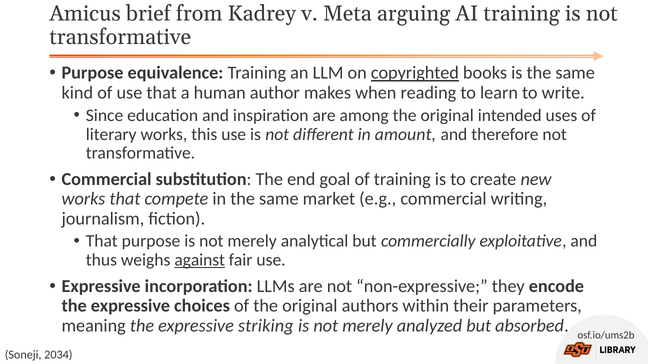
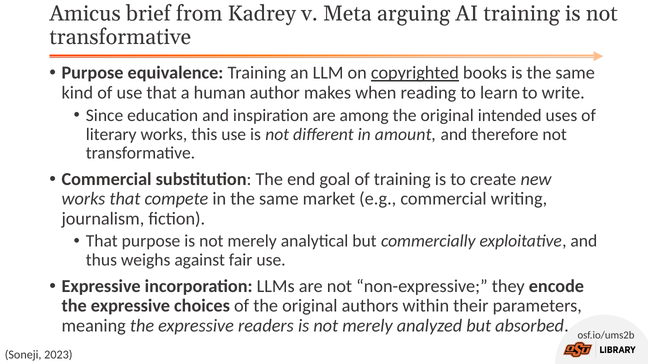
against underline: present -> none
striking: striking -> readers
2034: 2034 -> 2023
